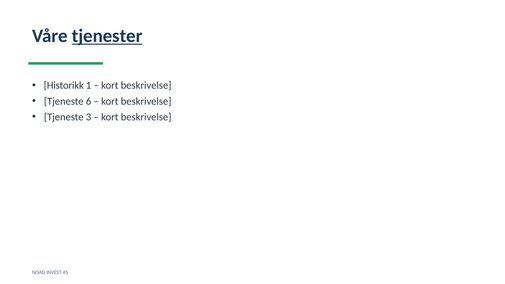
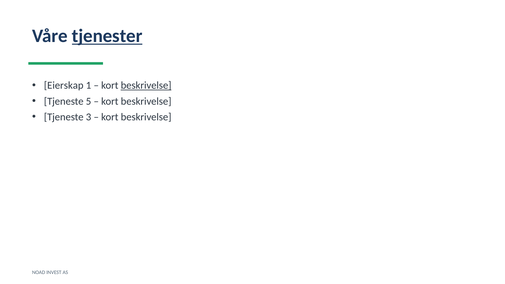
Historikk: Historikk -> Eierskap
beskrivelse at (146, 86) underline: none -> present
6: 6 -> 5
